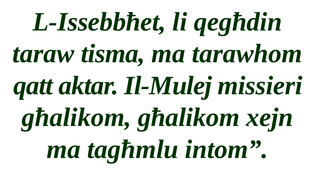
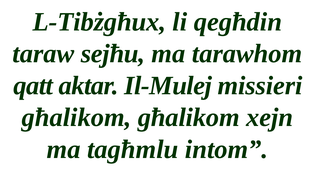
L-Issebbħet: L-Issebbħet -> L-Tibżgħux
tisma: tisma -> sejħu
